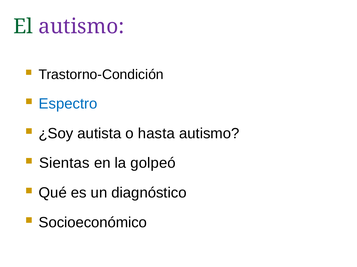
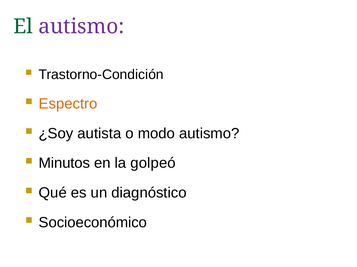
Espectro colour: blue -> orange
hasta: hasta -> modo
Sientas: Sientas -> Minutos
